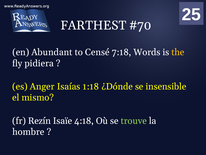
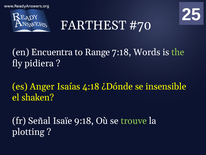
Abundant: Abundant -> Encuentra
Censé: Censé -> Range
the colour: yellow -> light green
1:18: 1:18 -> 4:18
mismo: mismo -> shaken
Rezín: Rezín -> Señal
4:18: 4:18 -> 9:18
hombre: hombre -> plotting
